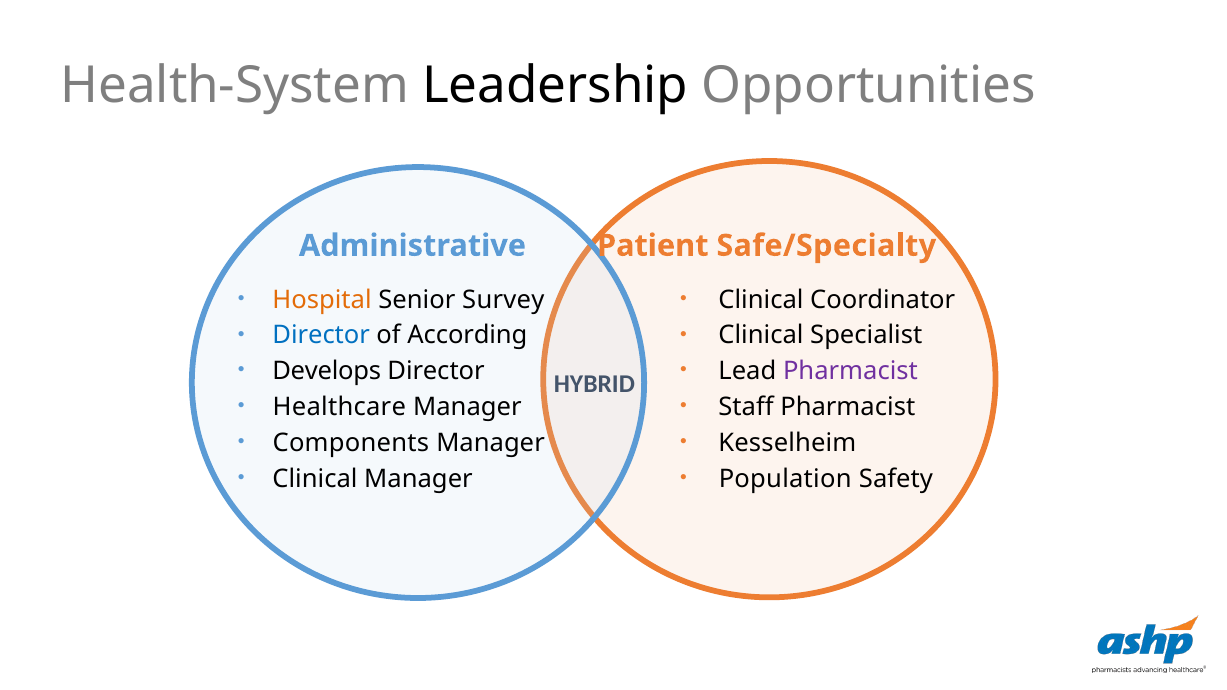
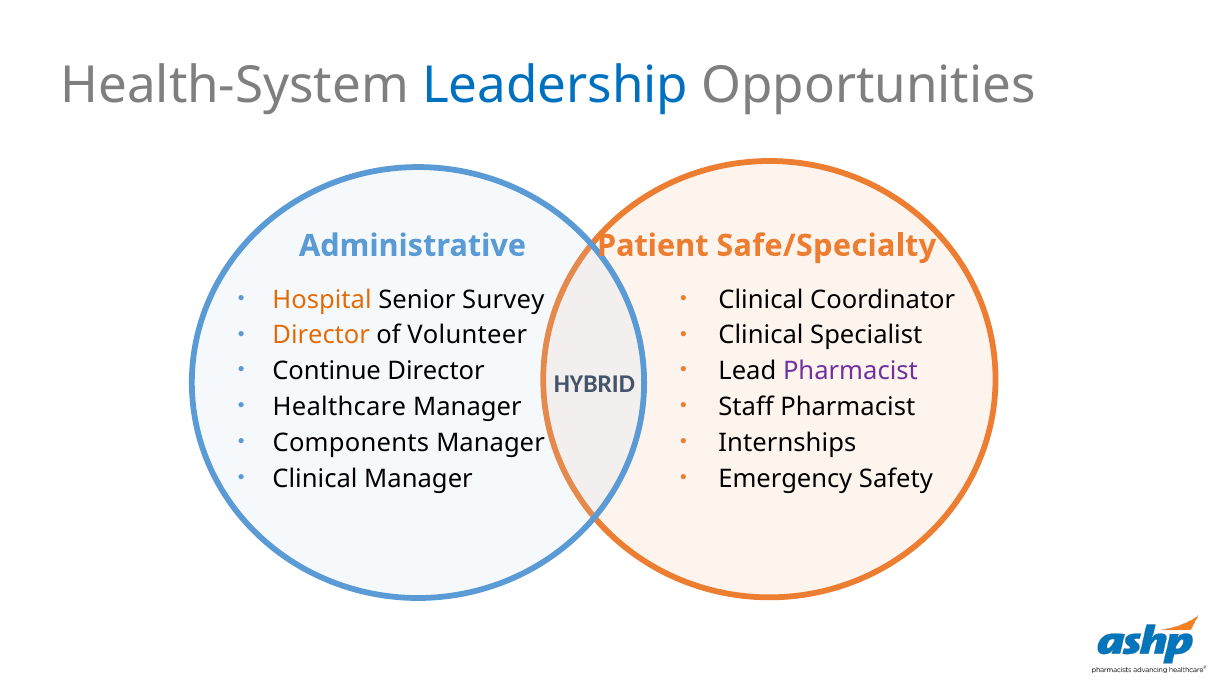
Leadership colour: black -> blue
Director at (321, 336) colour: blue -> orange
According: According -> Volunteer
Develops: Develops -> Continue
Kesselheim: Kesselheim -> Internships
Population: Population -> Emergency
